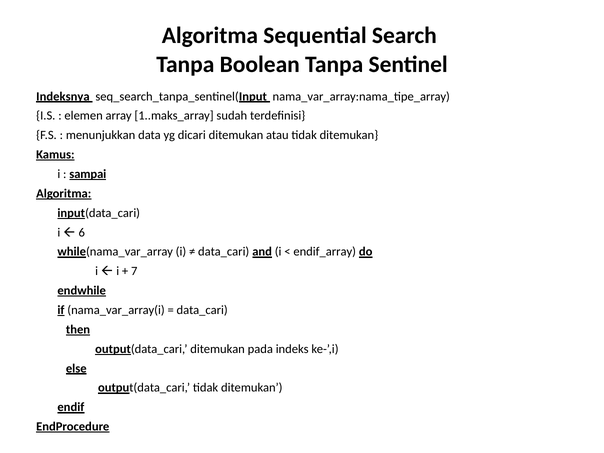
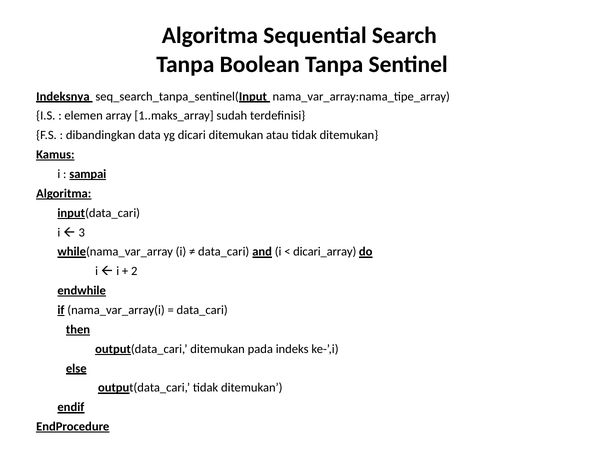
menunjukkan: menunjukkan -> dibandingkan
6: 6 -> 3
endif_array: endif_array -> dicari_array
7: 7 -> 2
